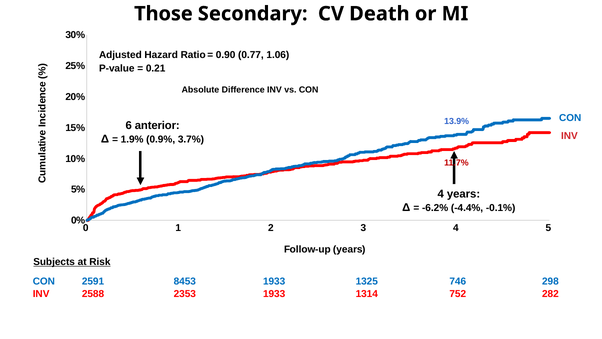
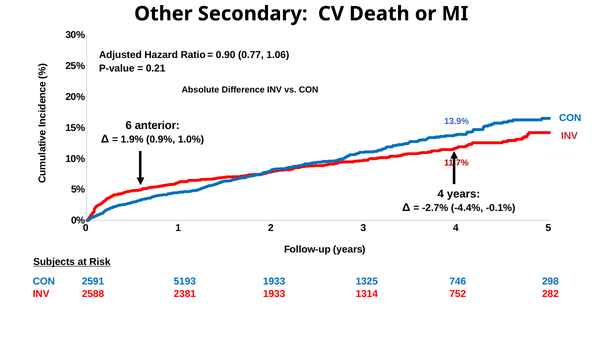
Those: Those -> Other
3.7%: 3.7% -> 1.0%
-6.2%: -6.2% -> -2.7%
8453: 8453 -> 5193
2353: 2353 -> 2381
